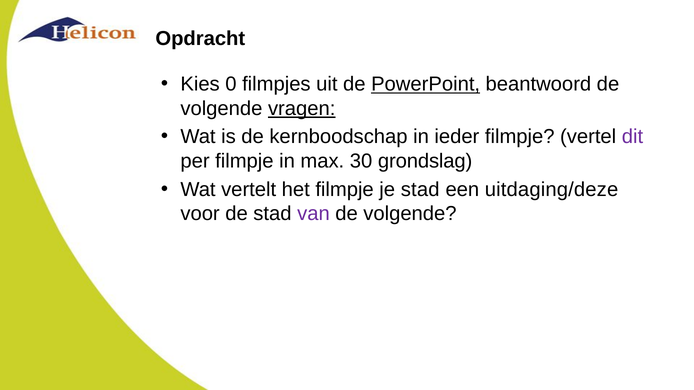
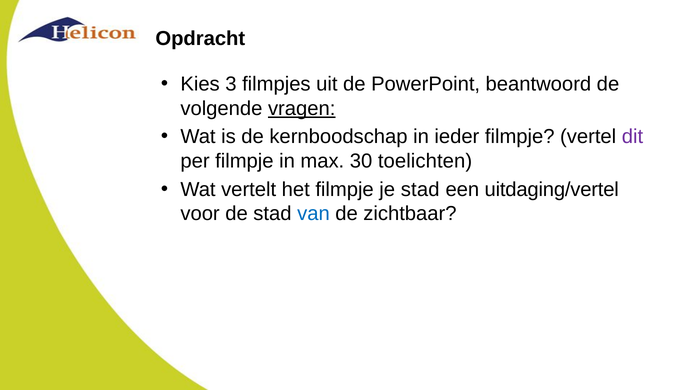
0: 0 -> 3
PowerPoint underline: present -> none
grondslag: grondslag -> toelichten
uitdaging/deze: uitdaging/deze -> uitdaging/vertel
van colour: purple -> blue
volgende at (410, 214): volgende -> zichtbaar
